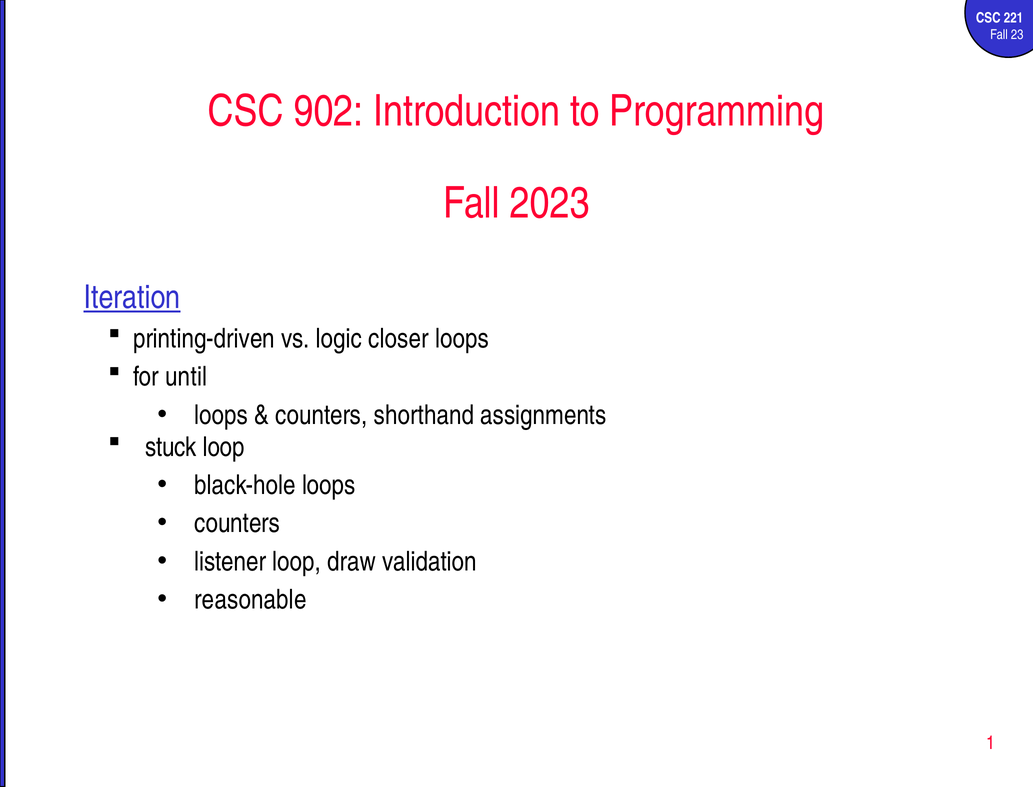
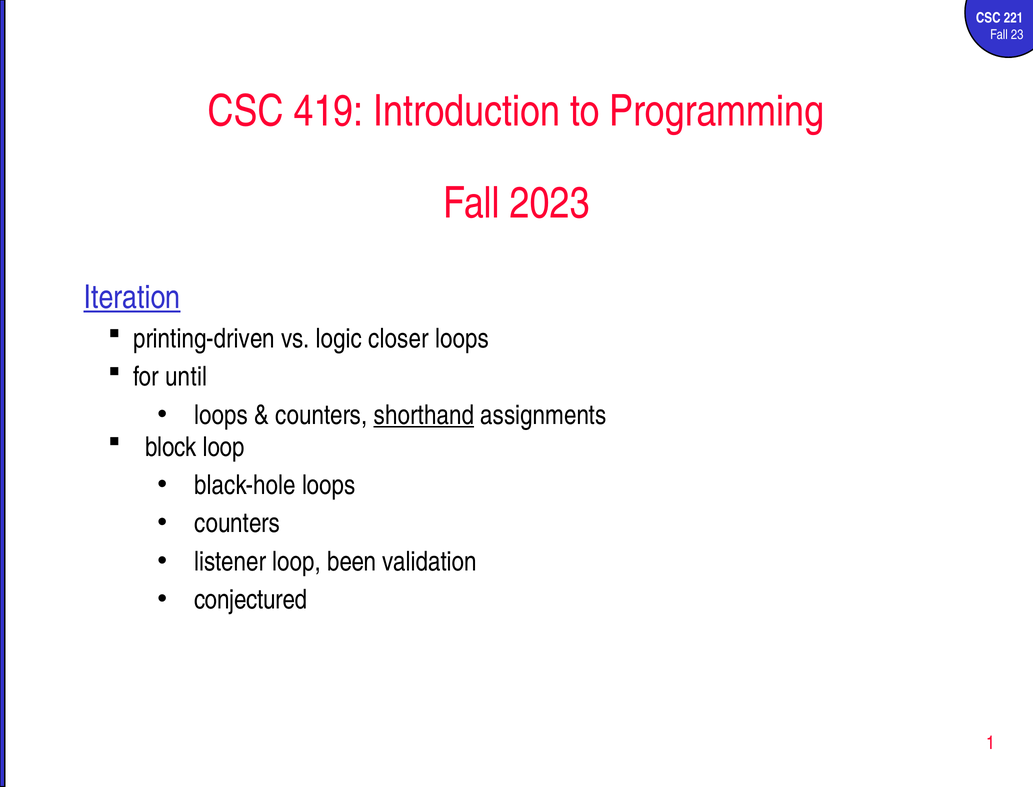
902: 902 -> 419
shorthand underline: none -> present
stuck: stuck -> block
draw: draw -> been
reasonable: reasonable -> conjectured
